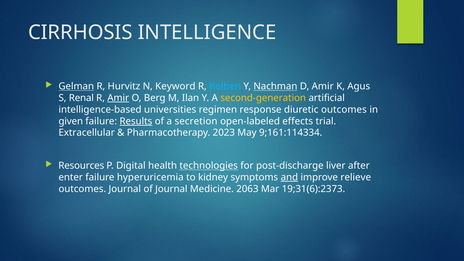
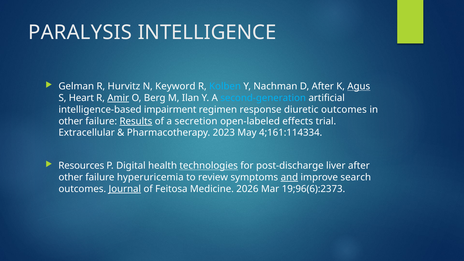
CIRRHOSIS: CIRRHOSIS -> PARALYSIS
Gelman underline: present -> none
Nachman underline: present -> none
D Amir: Amir -> After
Agus underline: none -> present
Renal: Renal -> Heart
second-generation colour: yellow -> light blue
universities: universities -> impairment
given at (71, 121): given -> other
9;161:114334: 9;161:114334 -> 4;161:114334
enter at (71, 177): enter -> other
kidney: kidney -> review
relieve: relieve -> search
Journal at (125, 189) underline: none -> present
of Journal: Journal -> Feitosa
2063: 2063 -> 2026
19;31(6):2373: 19;31(6):2373 -> 19;96(6):2373
